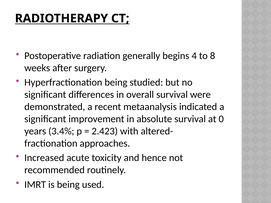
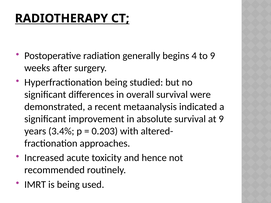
to 8: 8 -> 9
at 0: 0 -> 9
2.423: 2.423 -> 0.203
